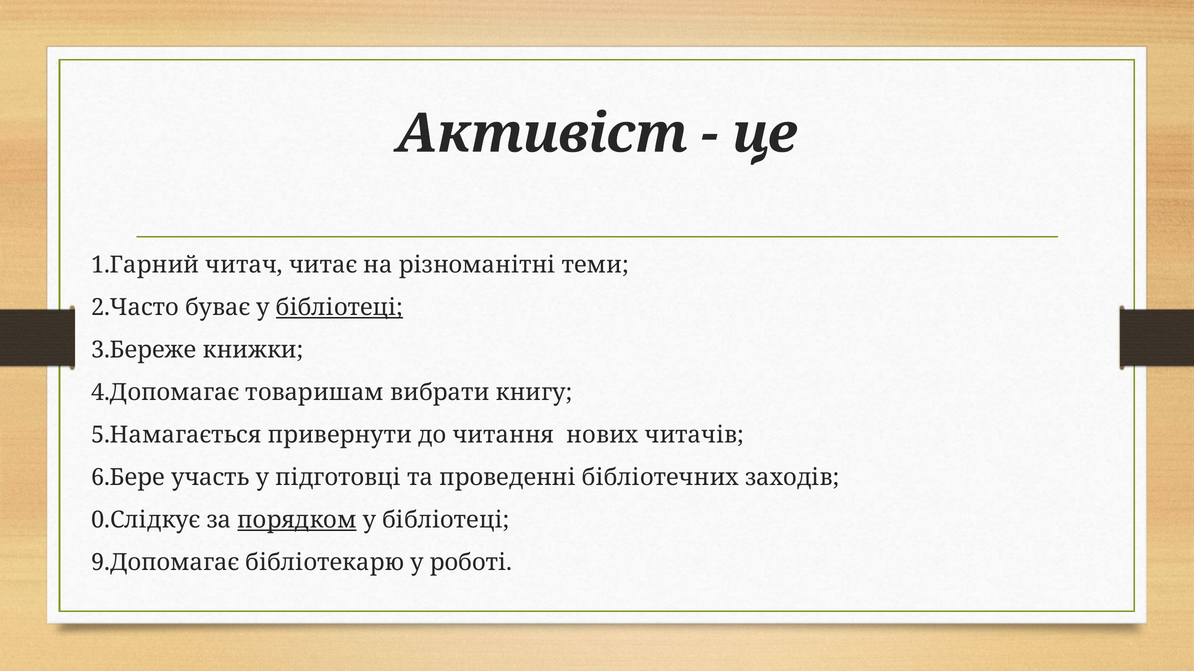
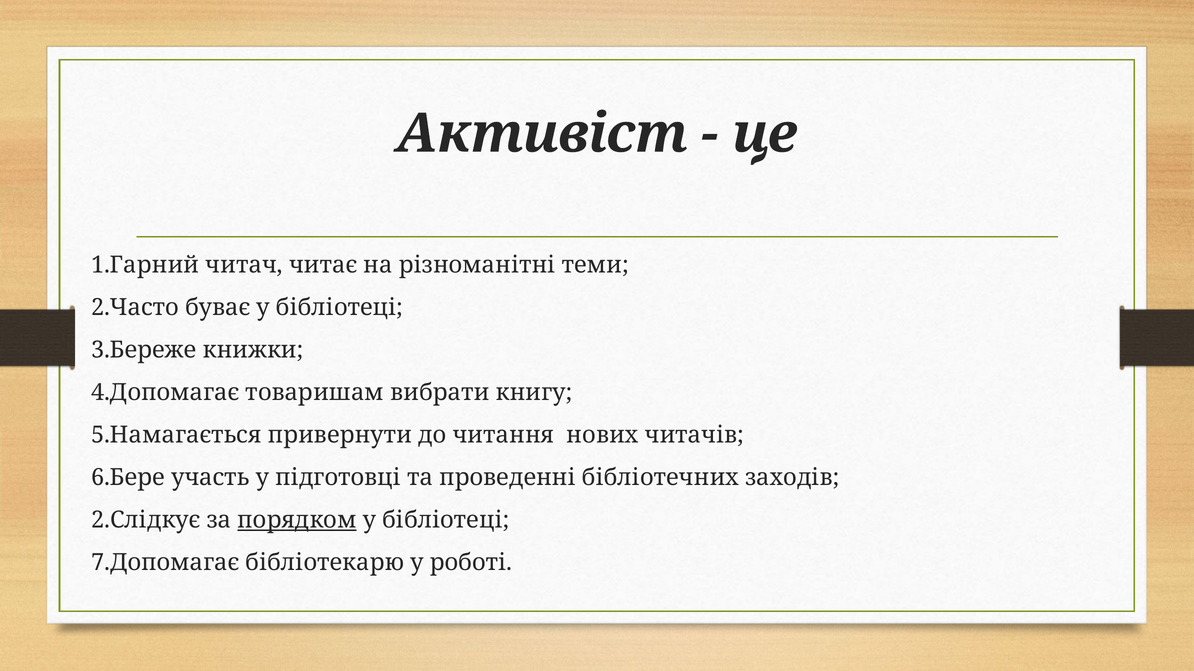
бібліотеці at (340, 308) underline: present -> none
0.Слідкує: 0.Слідкує -> 2.Слідкує
9.Допомагає: 9.Допомагає -> 7.Допомагає
